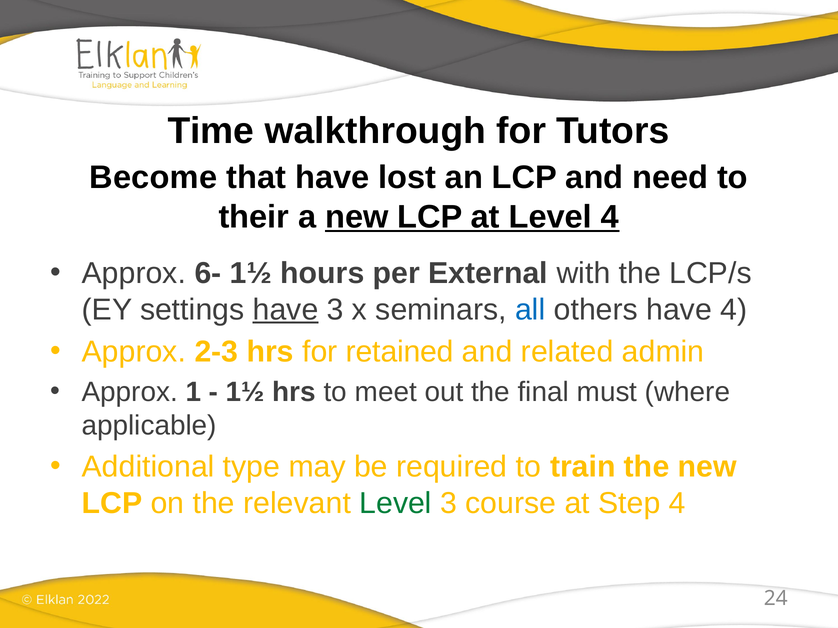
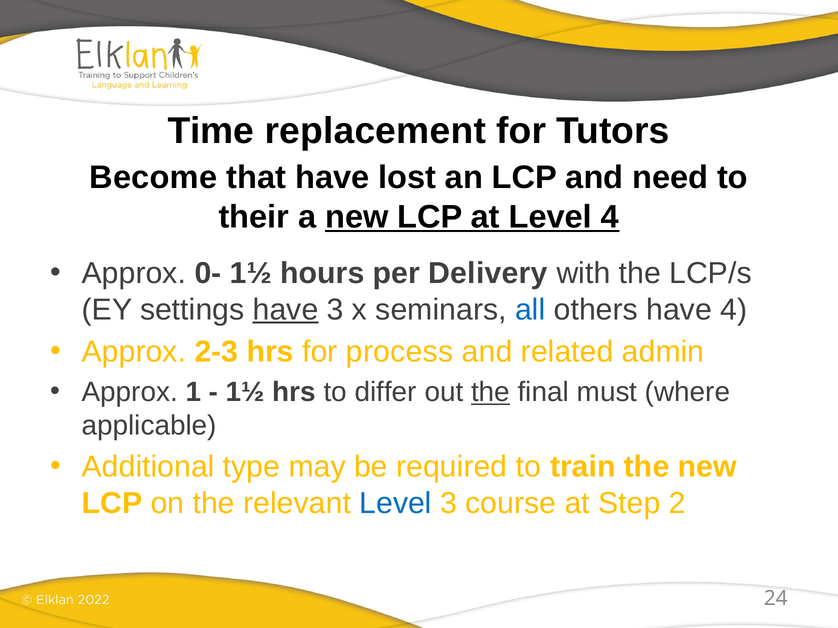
walkthrough: walkthrough -> replacement
6-: 6- -> 0-
External: External -> Delivery
retained: retained -> process
meet: meet -> differ
the at (490, 393) underline: none -> present
Level at (396, 503) colour: green -> blue
Step 4: 4 -> 2
